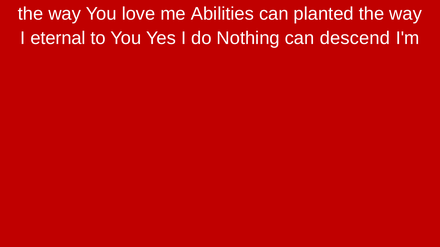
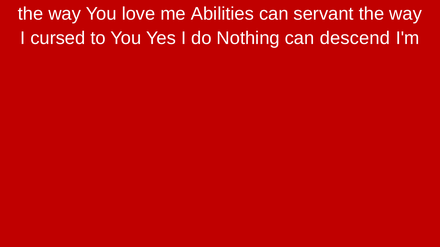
planted: planted -> servant
eternal: eternal -> cursed
